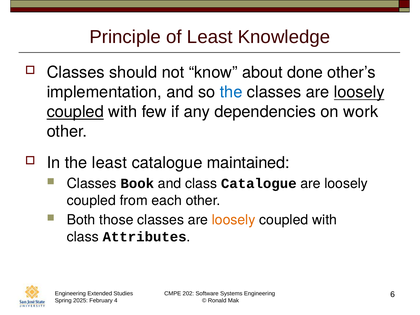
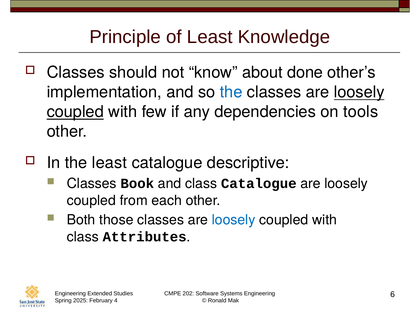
work: work -> tools
maintained: maintained -> descriptive
loosely at (234, 220) colour: orange -> blue
